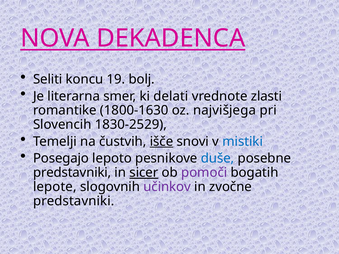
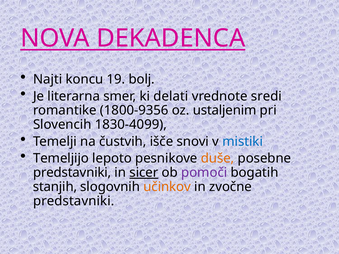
Seliti: Seliti -> Najti
zlasti: zlasti -> sredi
1800-1630: 1800-1630 -> 1800-9356
najvišjega: najvišjega -> ustaljenim
1830-2529: 1830-2529 -> 1830-4099
išče underline: present -> none
Posegajo: Posegajo -> Temeljijo
duše colour: blue -> orange
lepote: lepote -> stanjih
učinkov colour: purple -> orange
